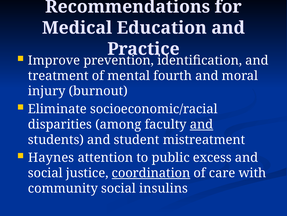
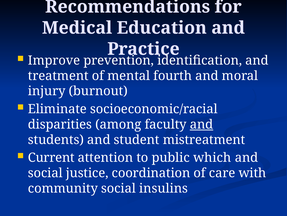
Haynes: Haynes -> Current
excess: excess -> which
coordination underline: present -> none
